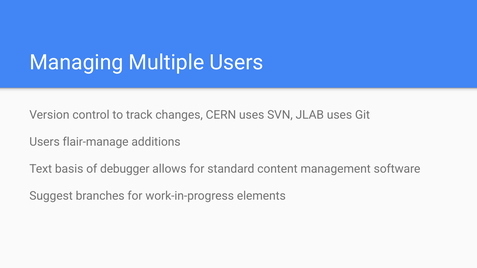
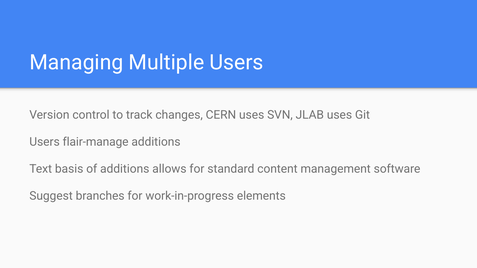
of debugger: debugger -> additions
